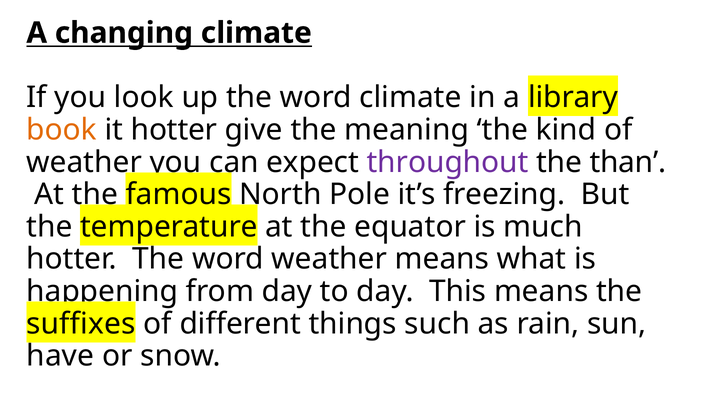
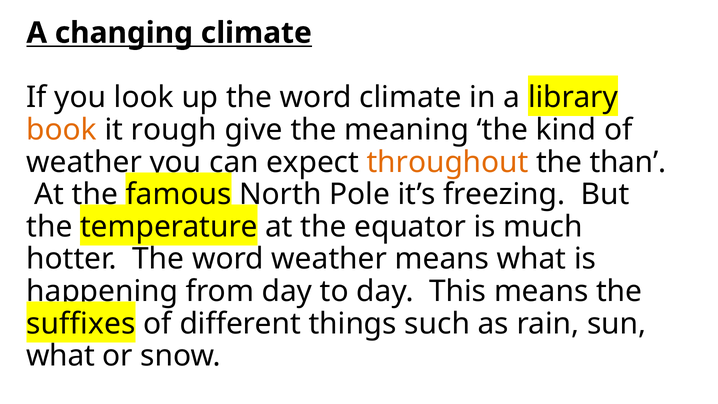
it hotter: hotter -> rough
throughout colour: purple -> orange
have at (60, 356): have -> what
